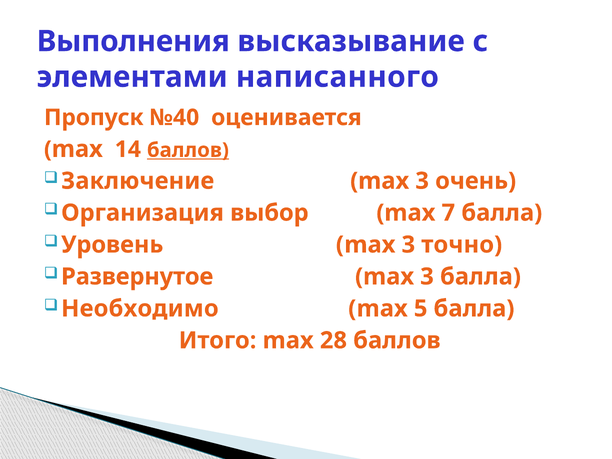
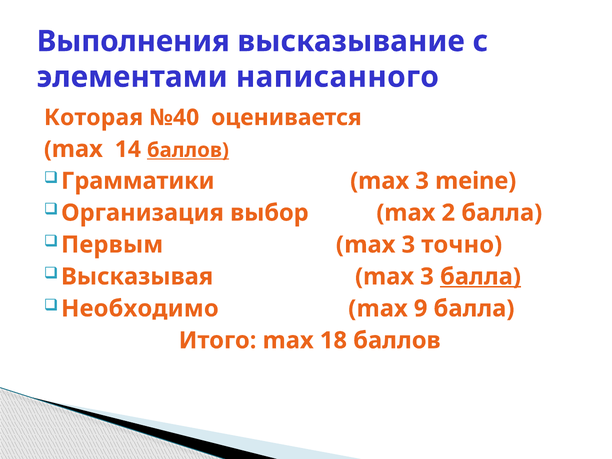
Пропуск: Пропуск -> Которая
Заключение: Заключение -> Грамматики
очень: очень -> meine
7: 7 -> 2
Уровень: Уровень -> Первым
Развернутое: Развернутое -> Высказывая
балла at (480, 277) underline: none -> present
5: 5 -> 9
28: 28 -> 18
